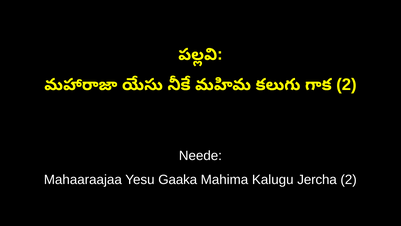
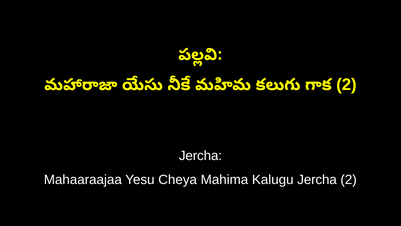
Neede at (200, 155): Neede -> Jercha
Gaaka: Gaaka -> Cheya
